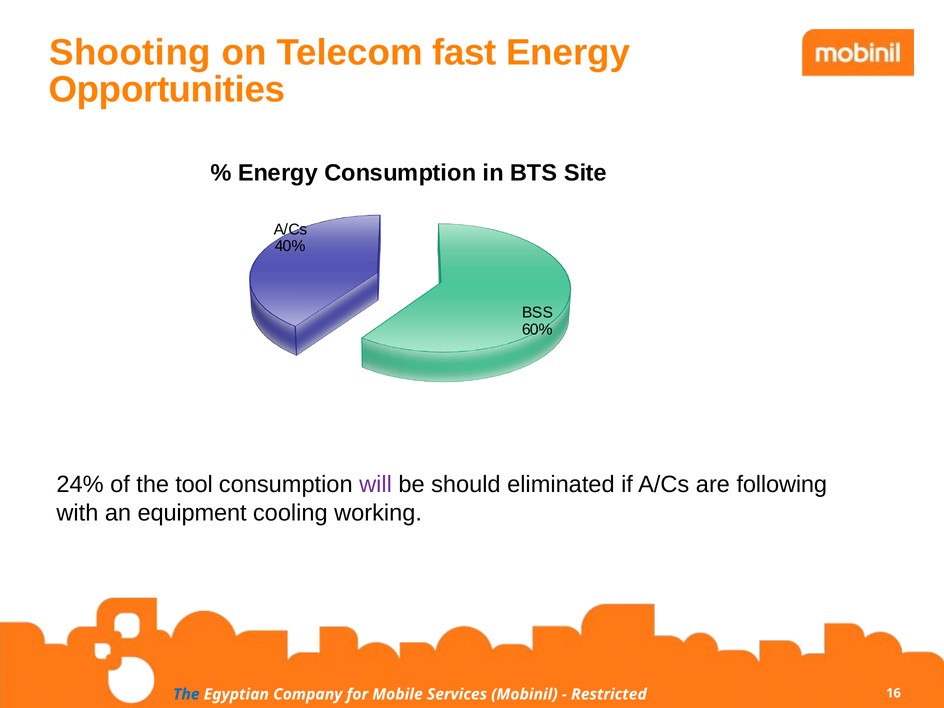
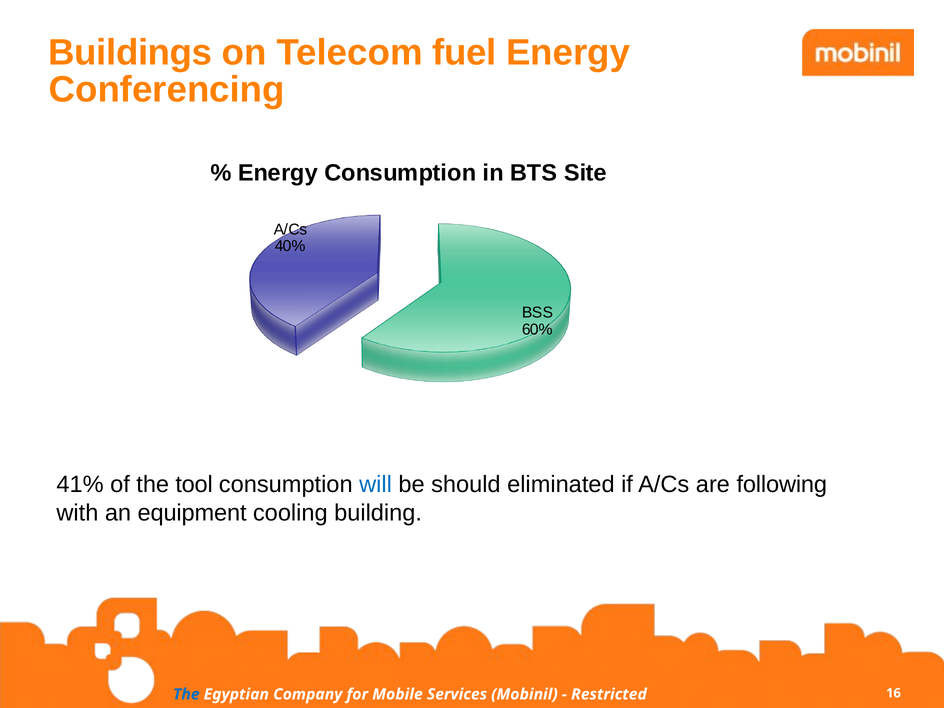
Shooting: Shooting -> Buildings
fast: fast -> fuel
Opportunities: Opportunities -> Conferencing
24%: 24% -> 41%
will colour: purple -> blue
working: working -> building
